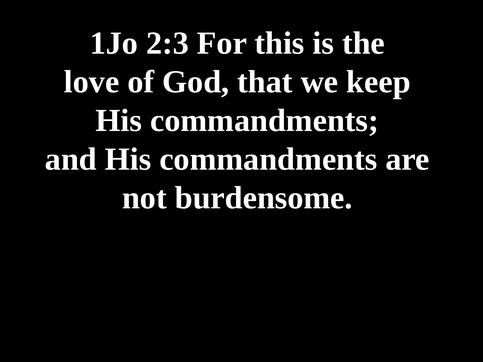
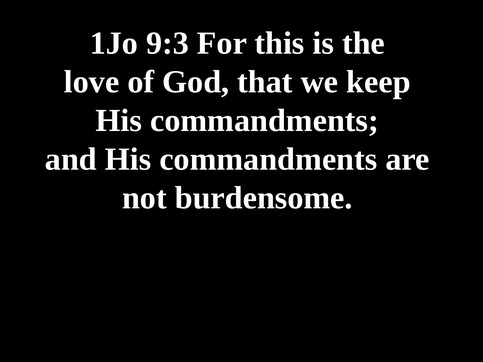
2:3: 2:3 -> 9:3
